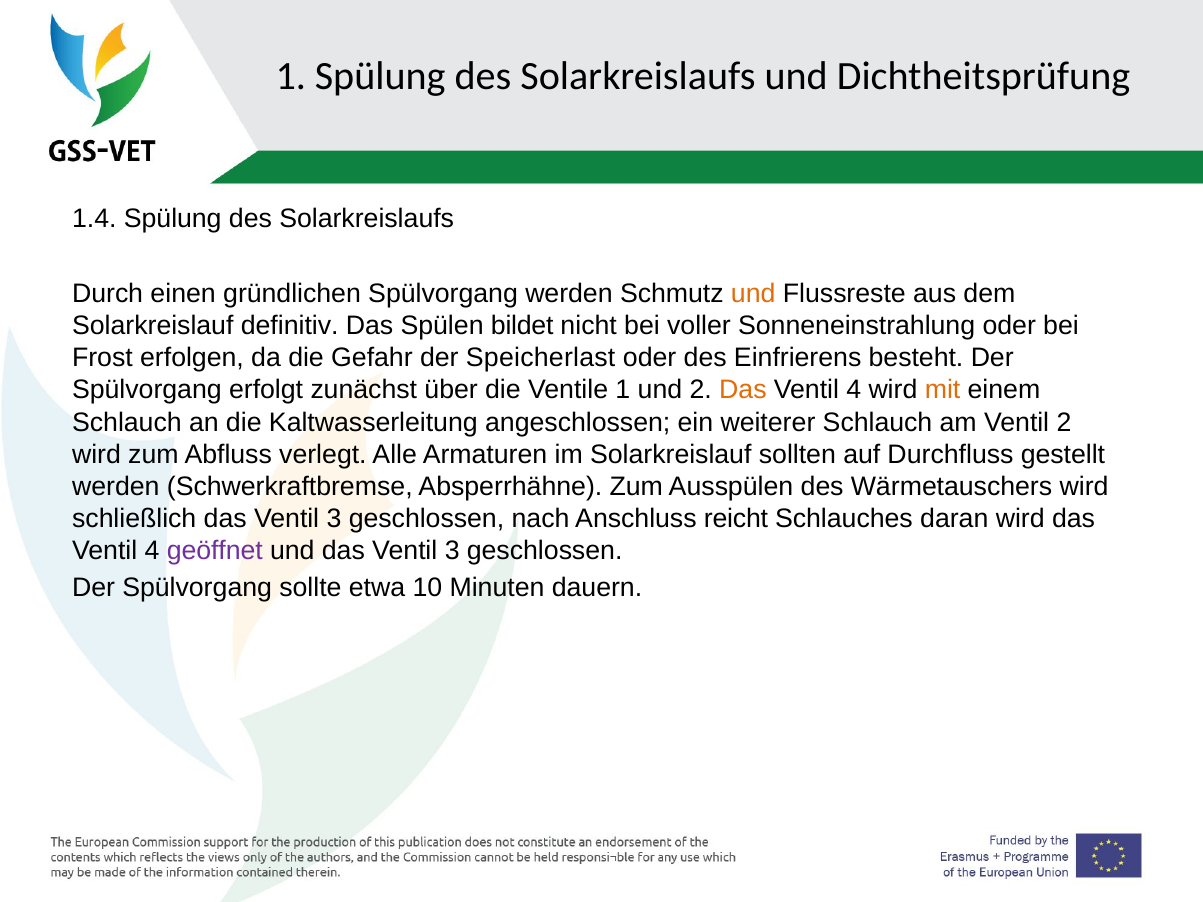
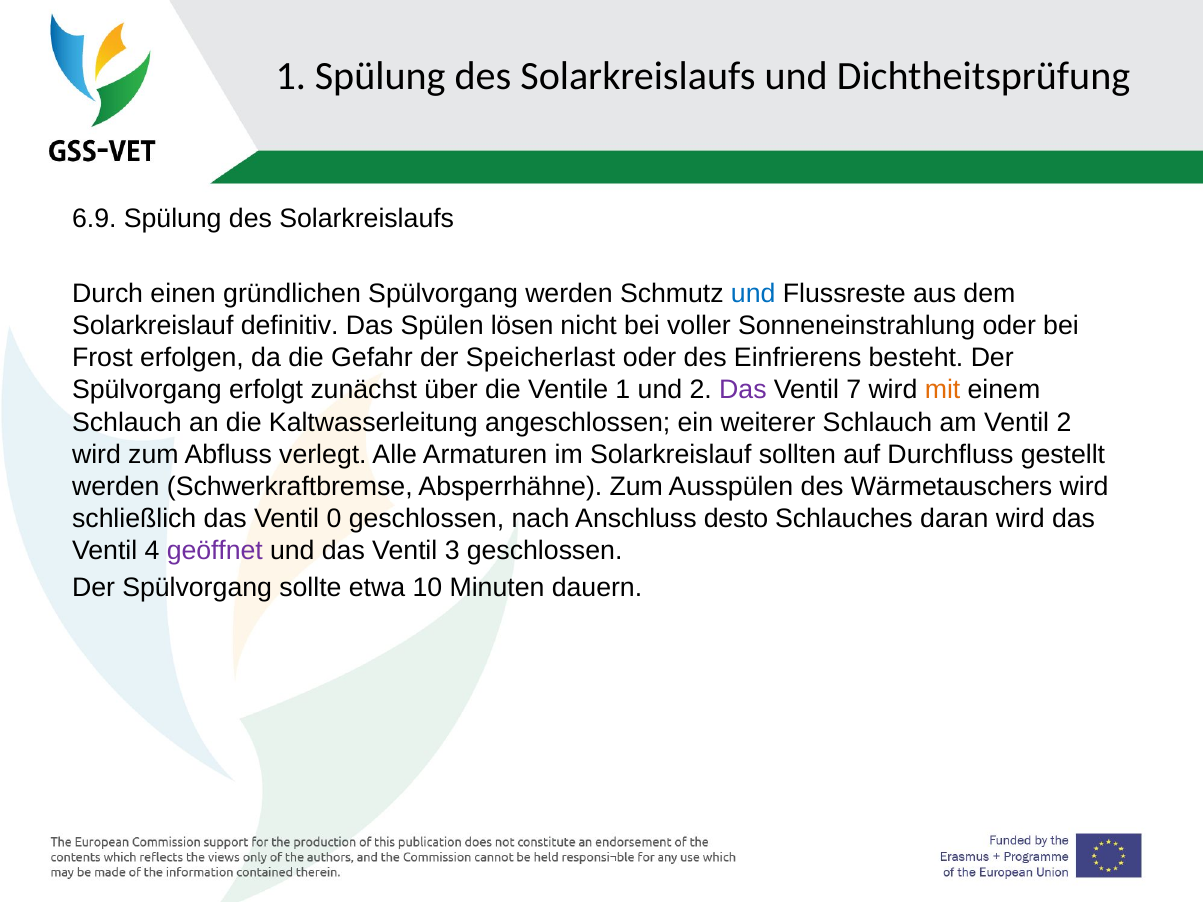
1.4: 1.4 -> 6.9
und at (753, 294) colour: orange -> blue
bildet: bildet -> lösen
Das at (743, 390) colour: orange -> purple
4 at (854, 390): 4 -> 7
schließlich das Ventil 3: 3 -> 0
reicht: reicht -> desto
